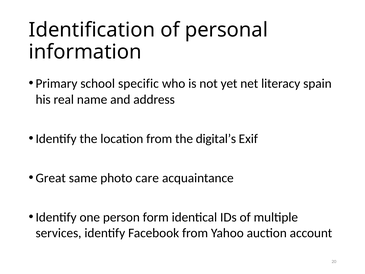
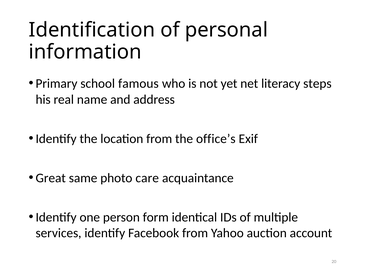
specific: specific -> famous
spain: spain -> steps
digital’s: digital’s -> office’s
